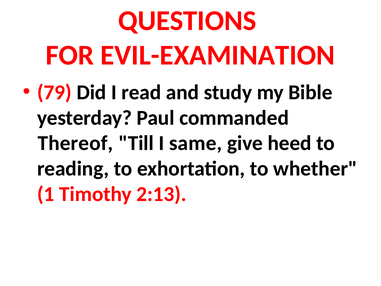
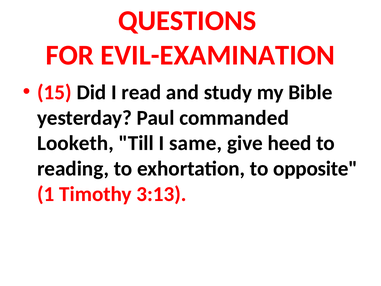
79: 79 -> 15
Thereof: Thereof -> Looketh
whether: whether -> opposite
2:13: 2:13 -> 3:13
